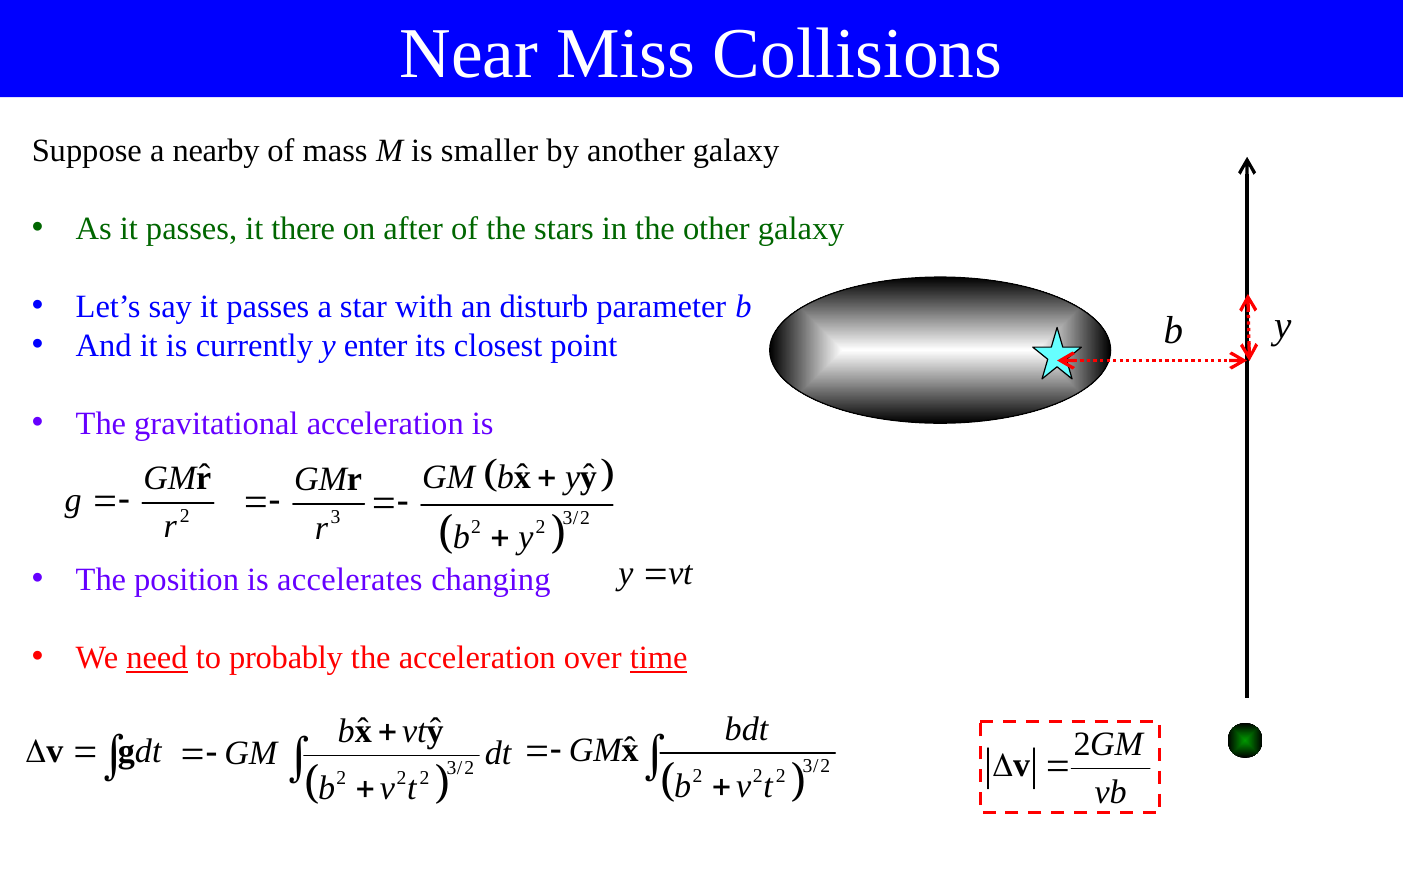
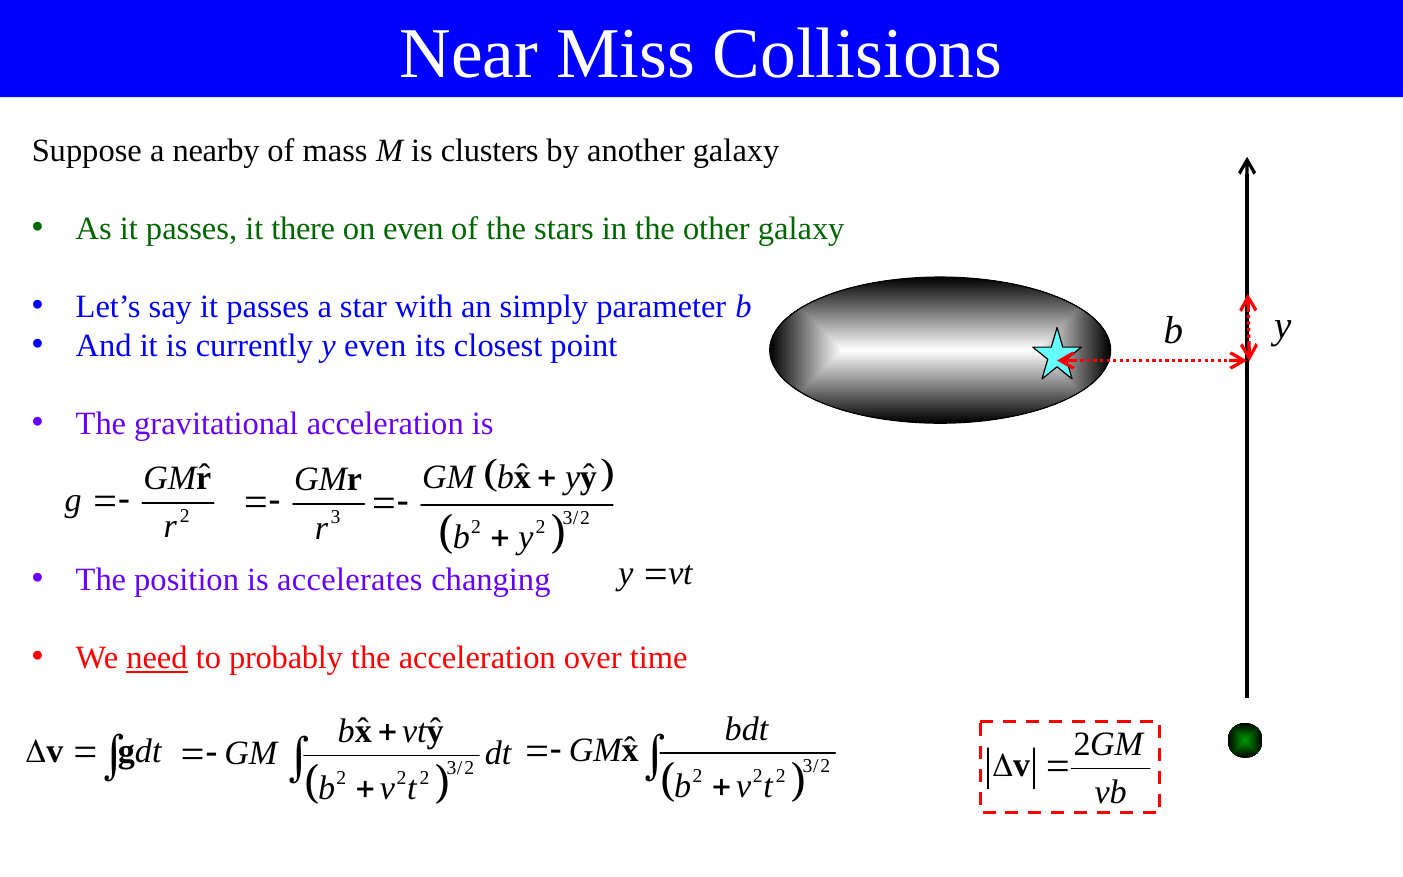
smaller: smaller -> clusters
on after: after -> even
disturb: disturb -> simply
y enter: enter -> even
time underline: present -> none
